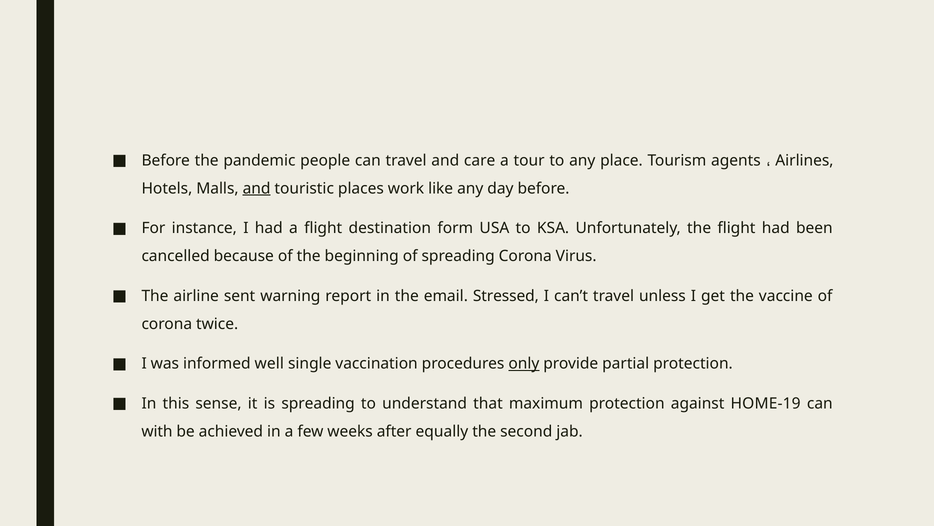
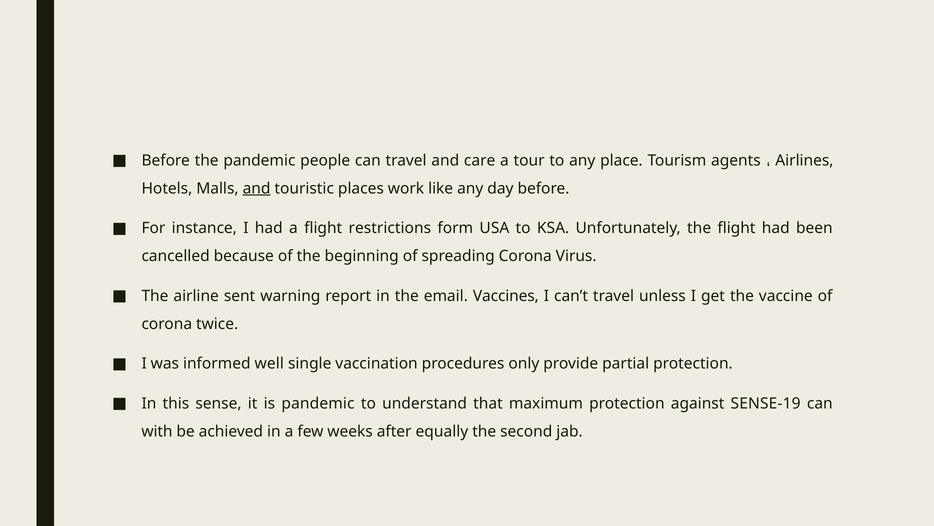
destination: destination -> restrictions
Stressed: Stressed -> Vaccines
only underline: present -> none
is spreading: spreading -> pandemic
HOME-19: HOME-19 -> SENSE-19
